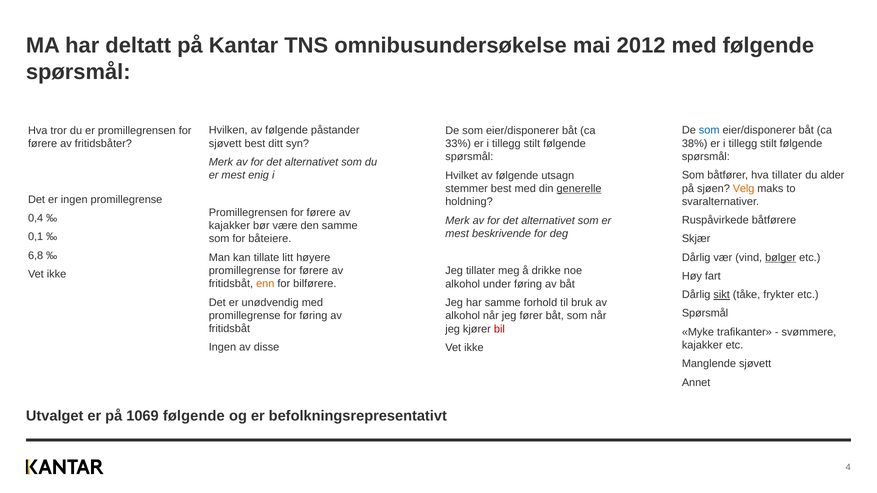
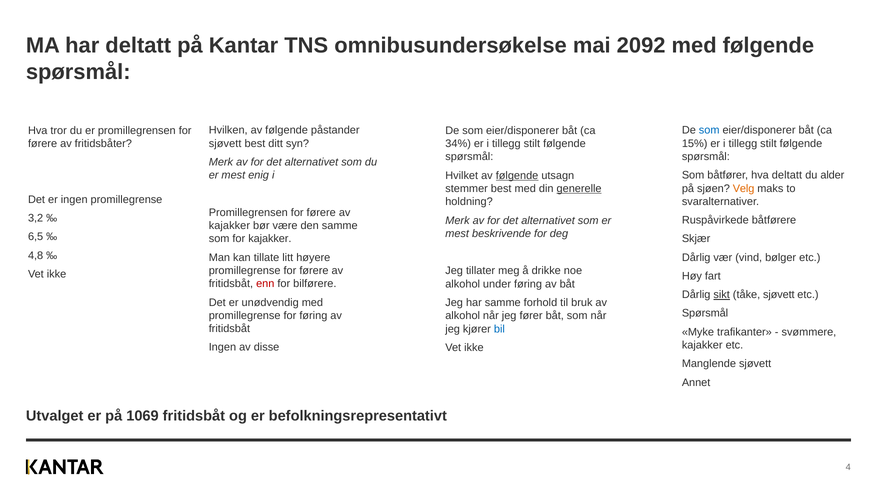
2012: 2012 -> 2092
38%: 38% -> 15%
33%: 33% -> 34%
hva tillater: tillater -> deltatt
følgende at (517, 176) underline: none -> present
0,4: 0,4 -> 3,2
0,1: 0,1 -> 6,5
for båteiere: båteiere -> kajakker
6,8: 6,8 -> 4,8
bølger underline: present -> none
enn colour: orange -> red
tåke frykter: frykter -> sjøvett
bil colour: red -> blue
1069 følgende: følgende -> fritidsbåt
